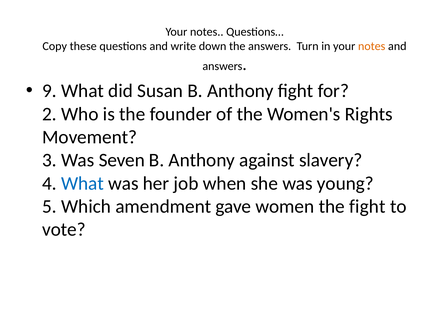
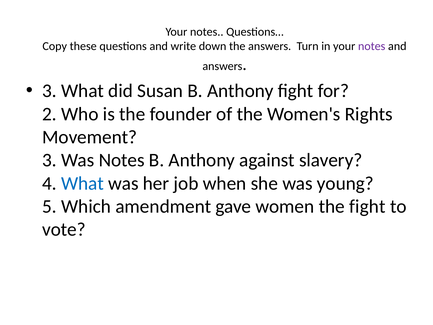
notes at (372, 46) colour: orange -> purple
9 at (50, 91): 9 -> 3
Was Seven: Seven -> Notes
